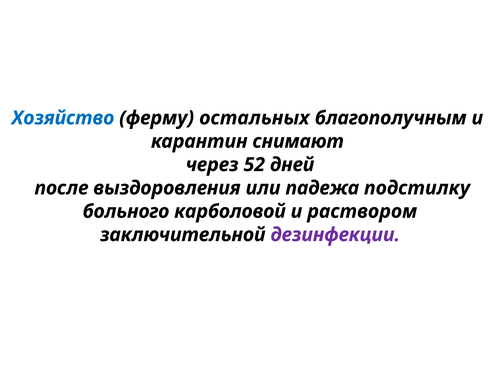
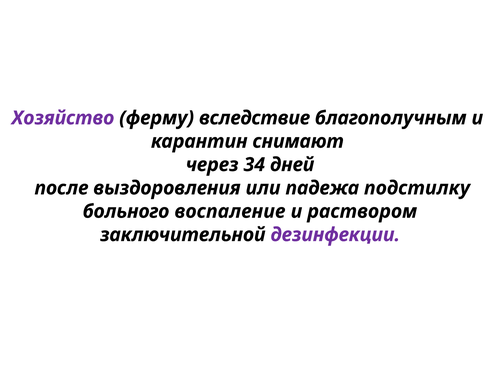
Хозяйство colour: blue -> purple
остальных: остальных -> вследствие
52: 52 -> 34
карболовой: карболовой -> воспаление
